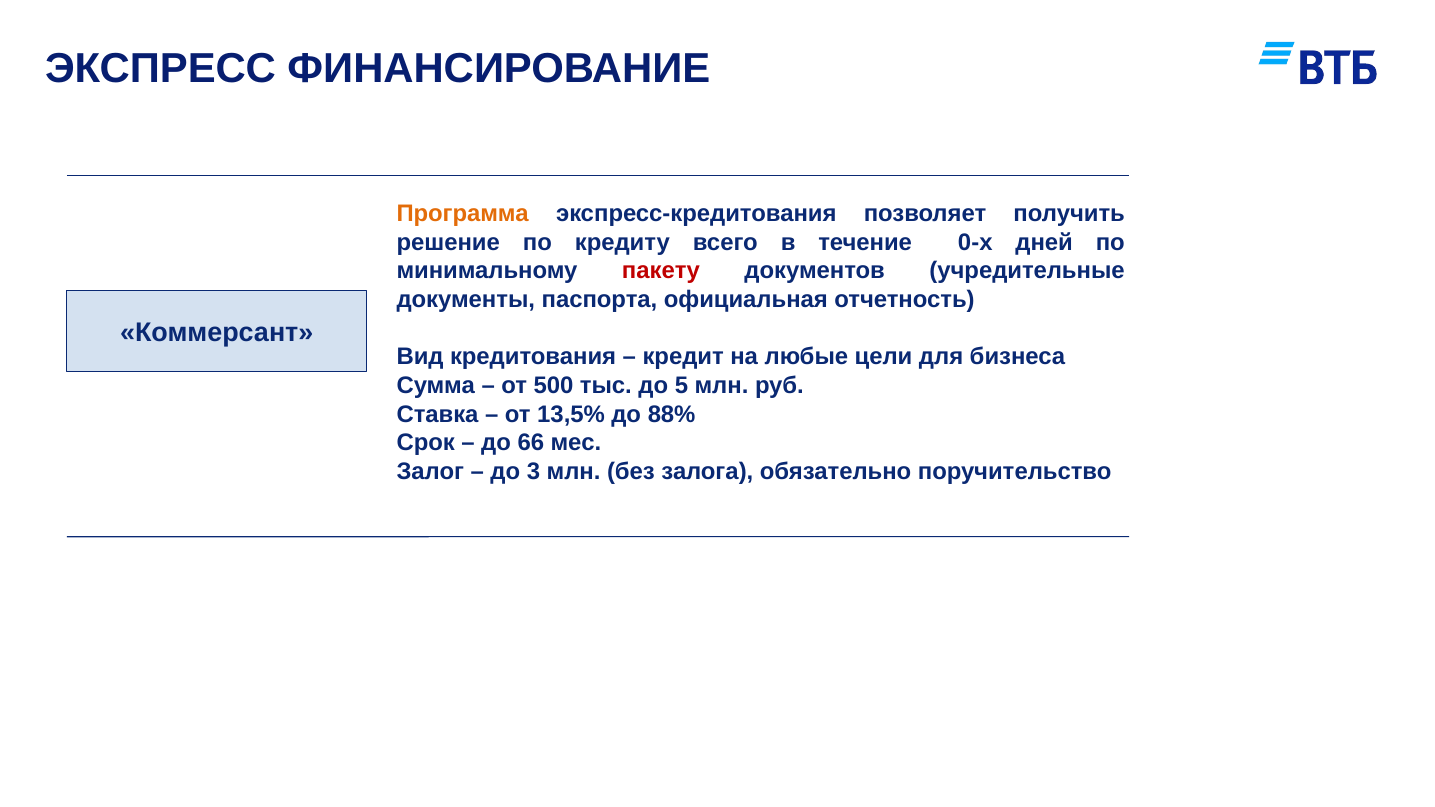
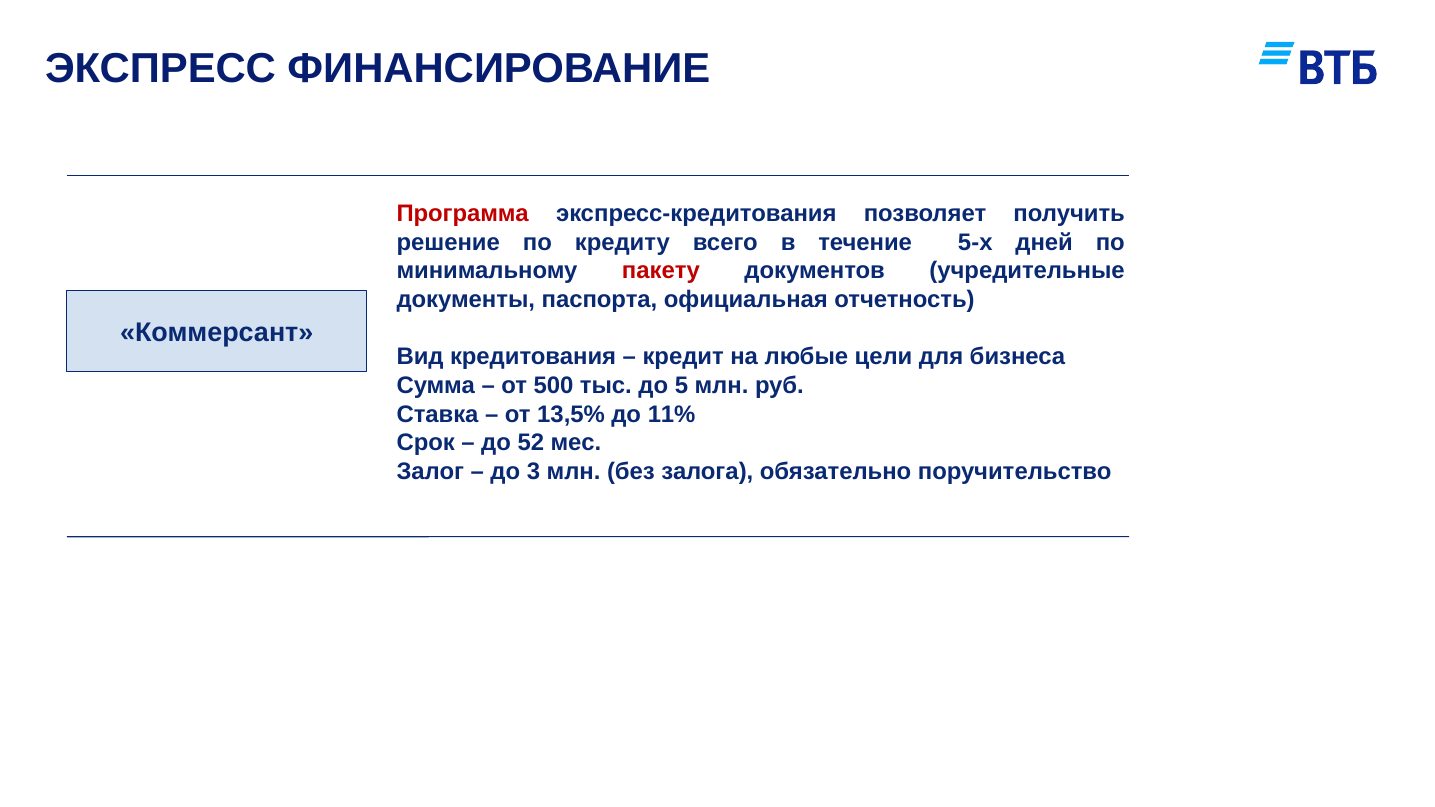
Программа colour: orange -> red
0-х: 0-х -> 5-х
88%: 88% -> 11%
66: 66 -> 52
